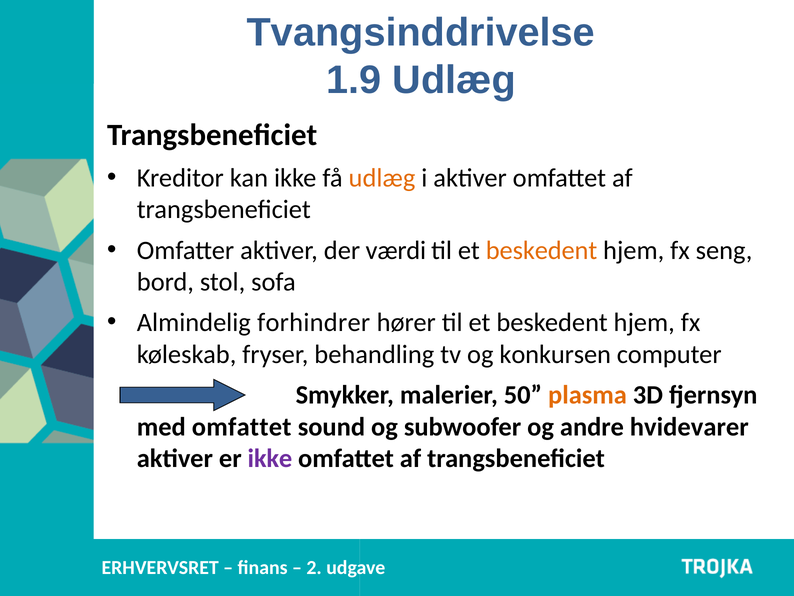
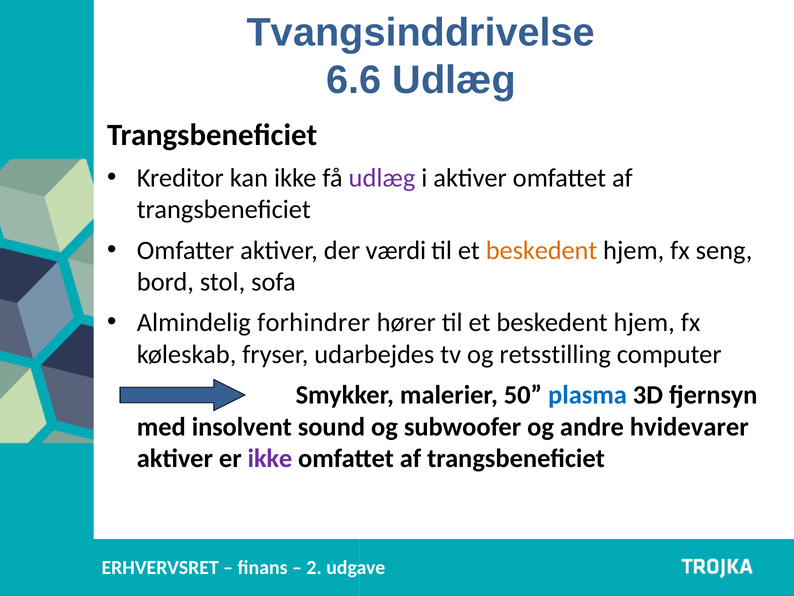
1.9: 1.9 -> 6.6
udlæg at (382, 178) colour: orange -> purple
behandling: behandling -> udarbejdes
konkursen: konkursen -> retsstilling
plasma colour: orange -> blue
med omfattet: omfattet -> insolvent
